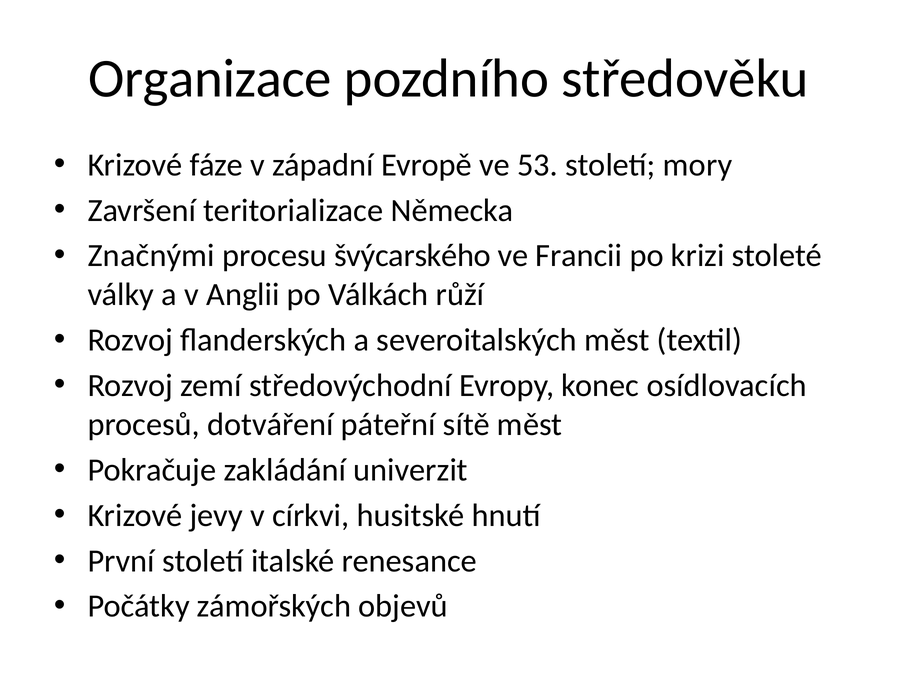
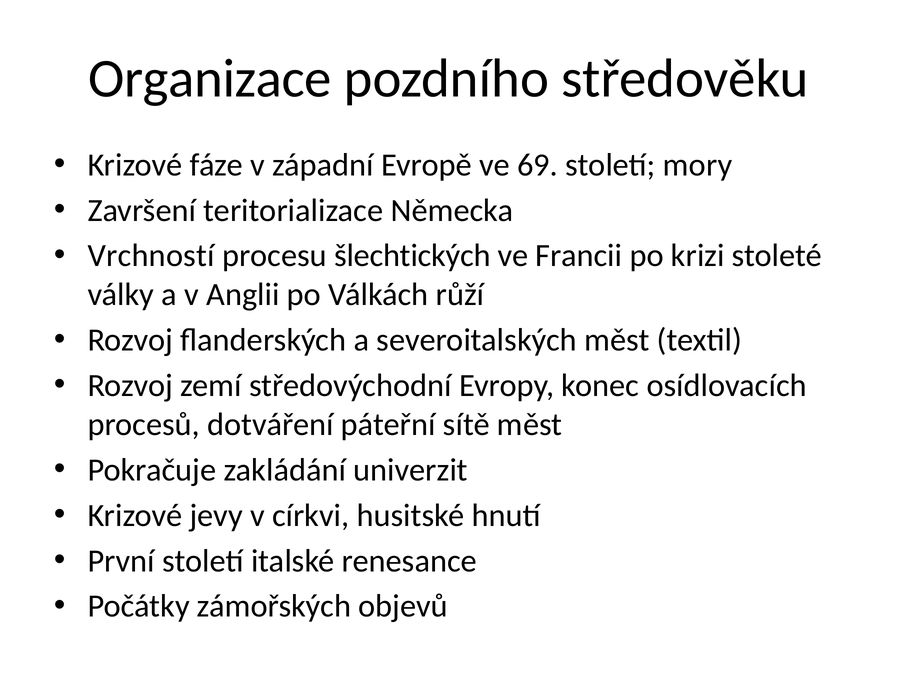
53: 53 -> 69
Značnými: Značnými -> Vrchností
švýcarského: švýcarského -> šlechtických
